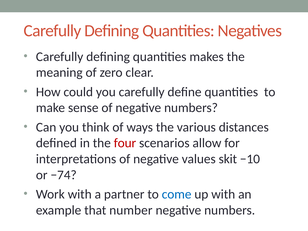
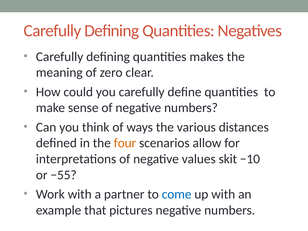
four colour: red -> orange
−74: −74 -> −55
number: number -> pictures
